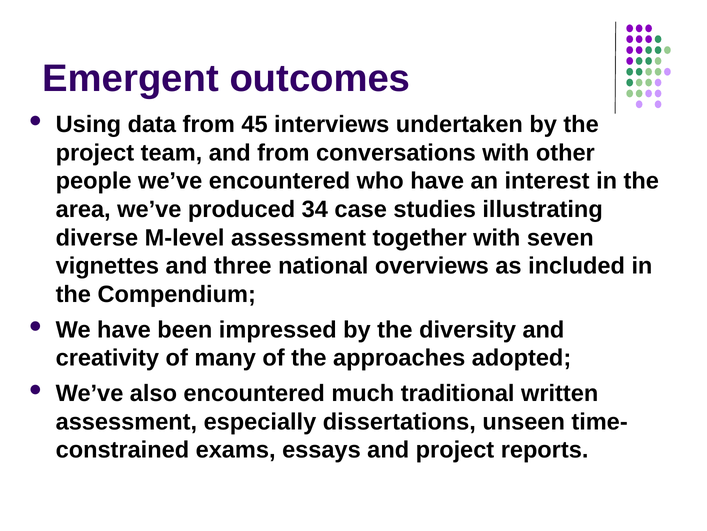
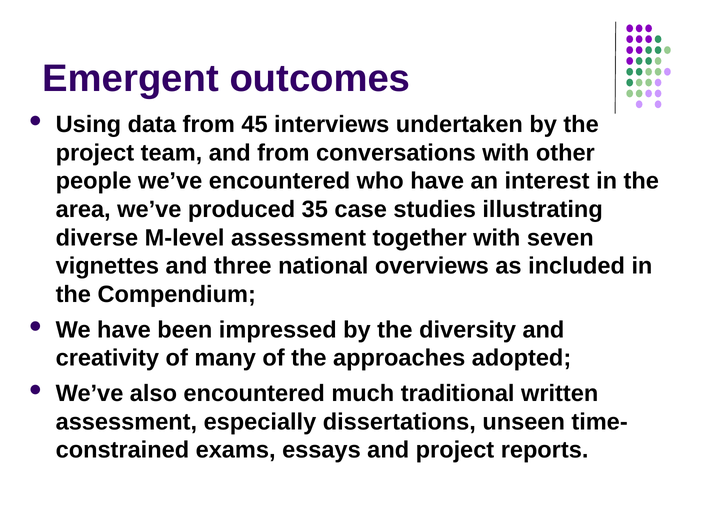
34: 34 -> 35
